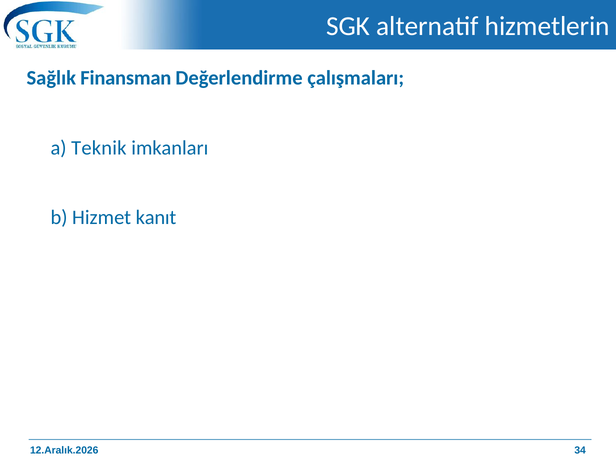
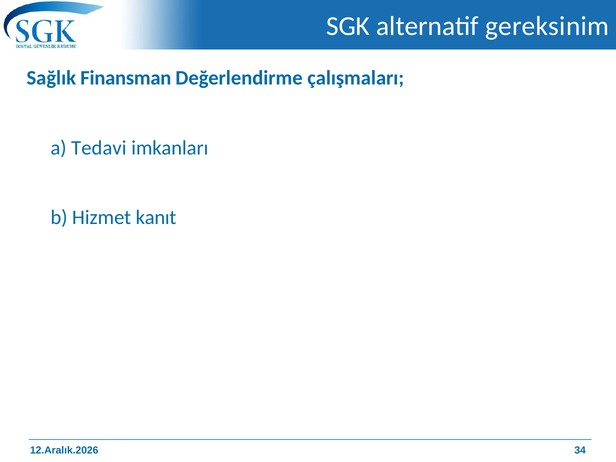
hizmetlerin: hizmetlerin -> gereksinim
Teknik: Teknik -> Tedavi
